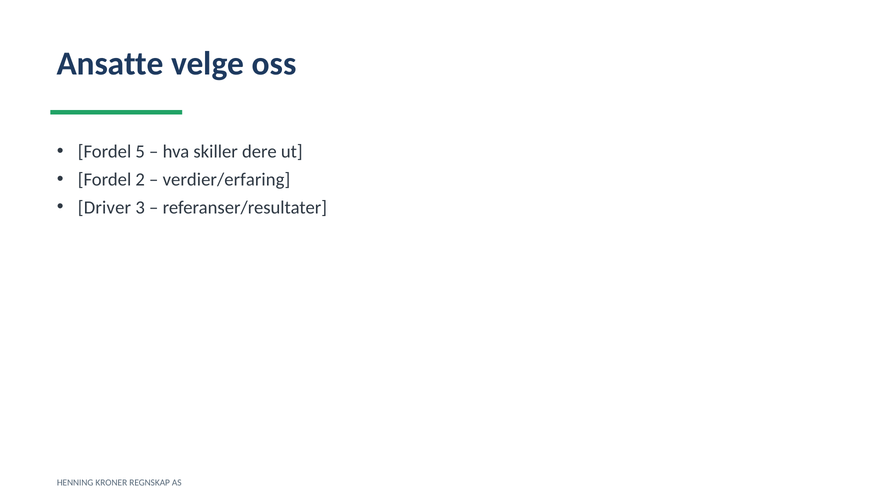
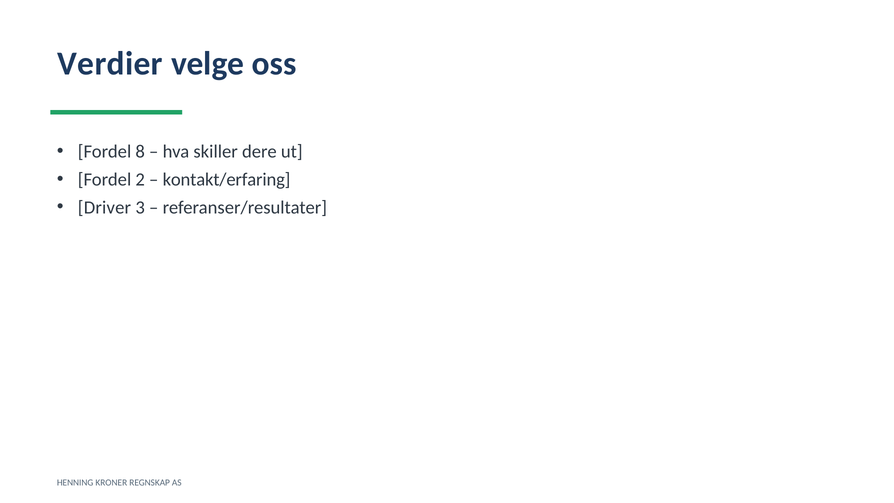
Ansatte: Ansatte -> Verdier
5: 5 -> 8
verdier/erfaring: verdier/erfaring -> kontakt/erfaring
